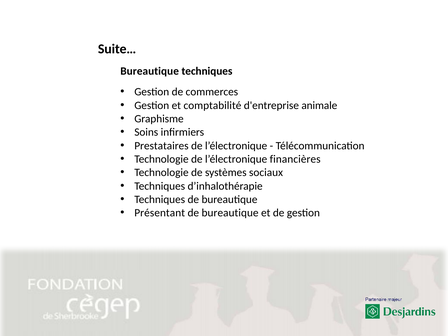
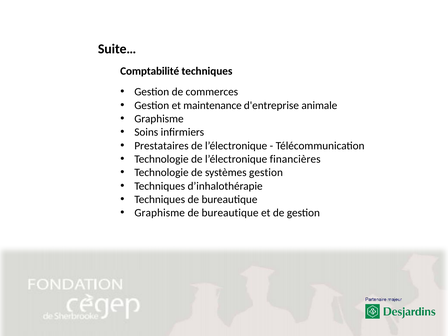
Bureautique at (150, 71): Bureautique -> Comptabilité
comptabilité: comptabilité -> maintenance
systèmes sociaux: sociaux -> gestion
Présentant at (160, 213): Présentant -> Graphisme
